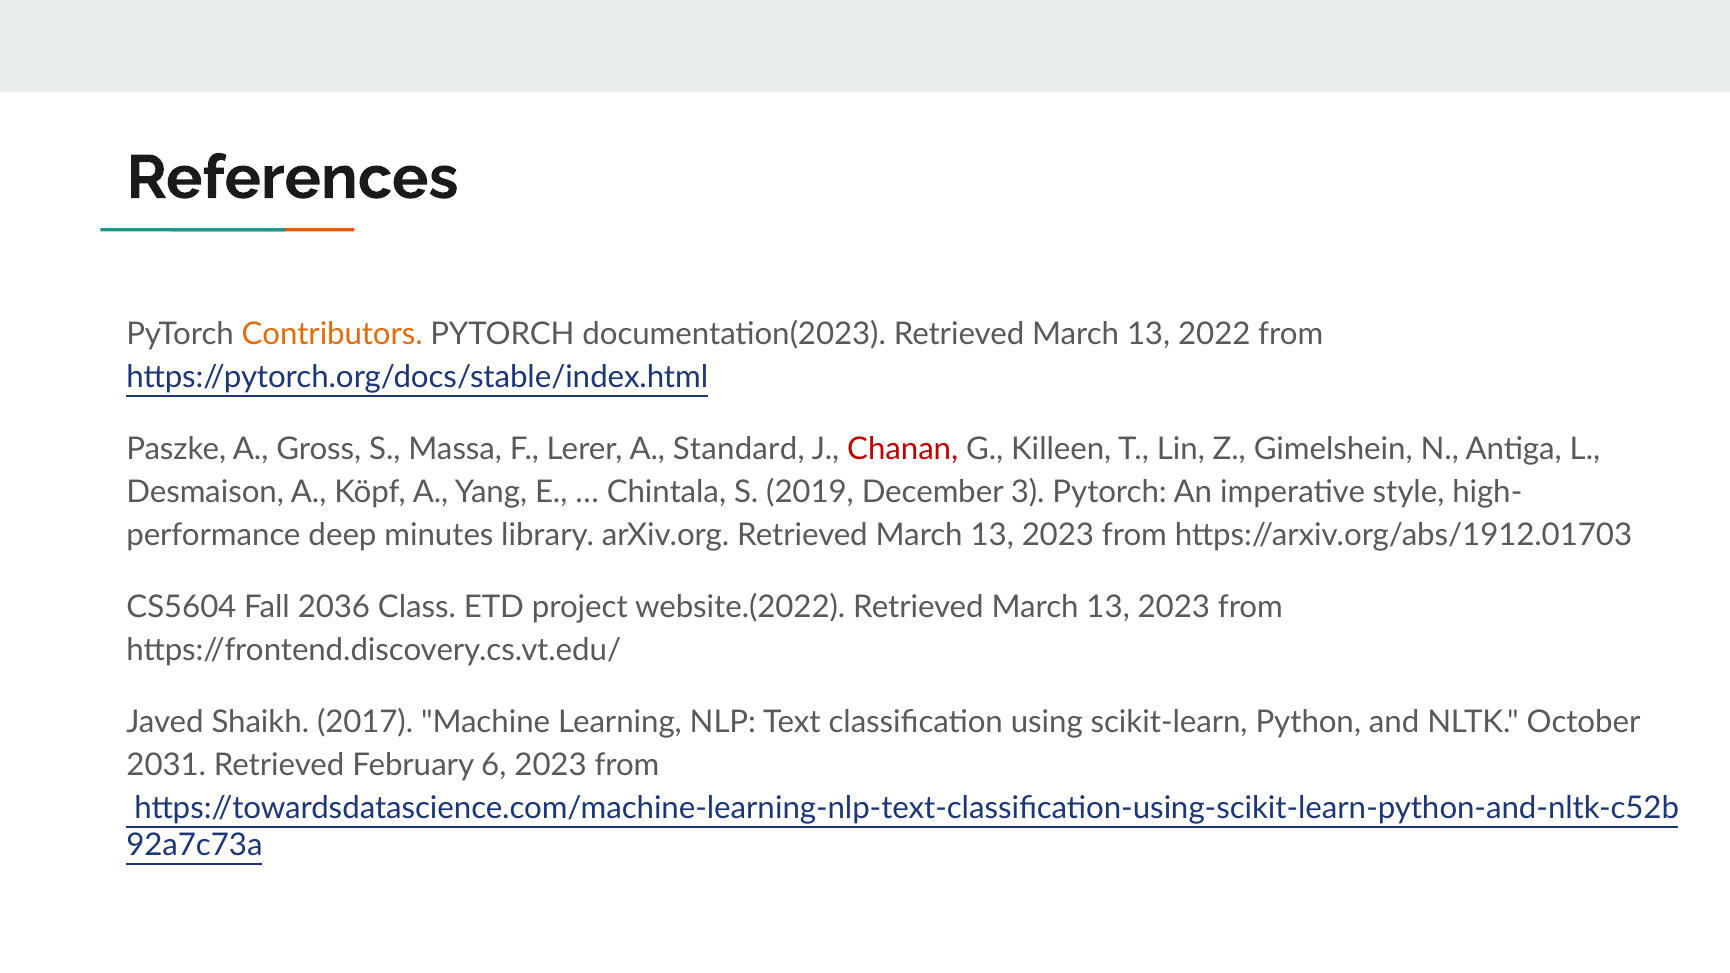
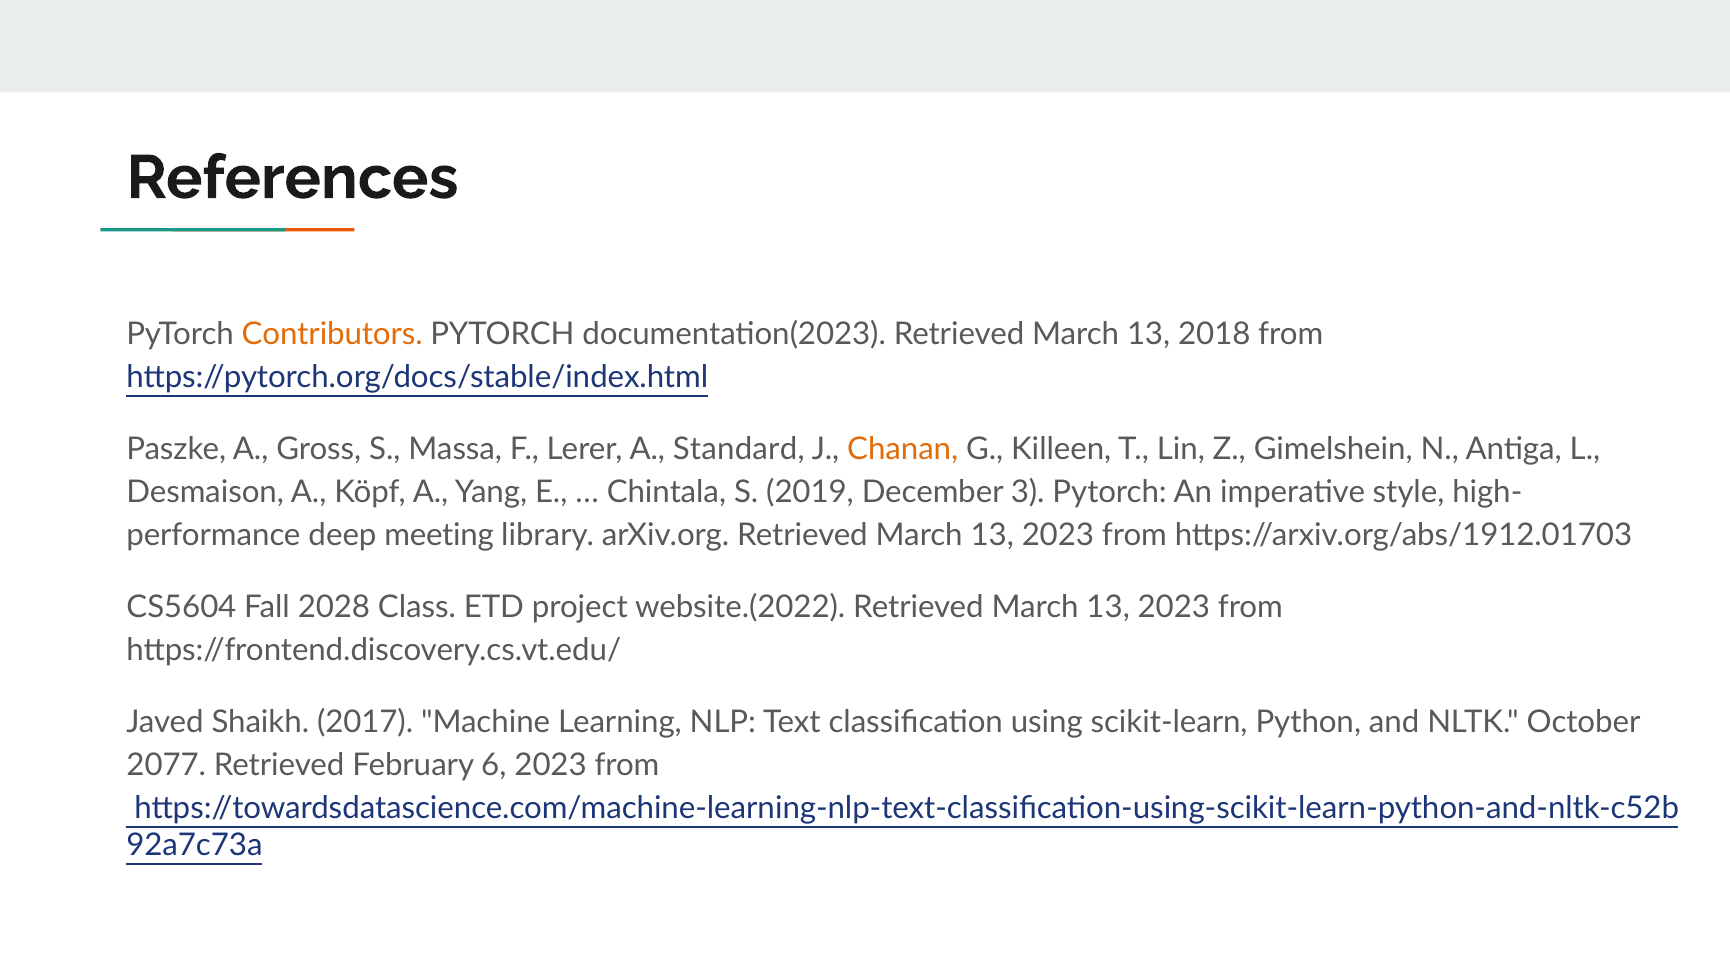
2022: 2022 -> 2018
Chanan colour: red -> orange
minutes: minutes -> meeting
2036: 2036 -> 2028
2031: 2031 -> 2077
